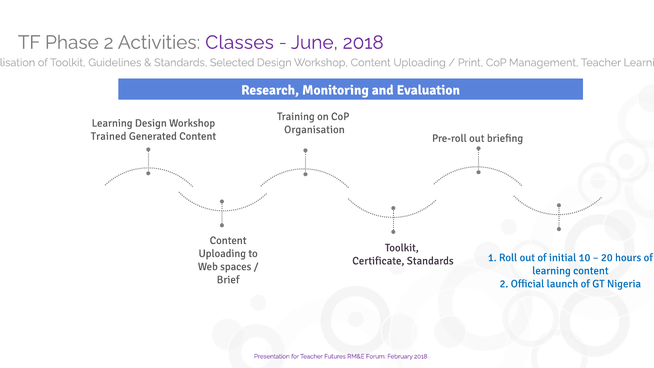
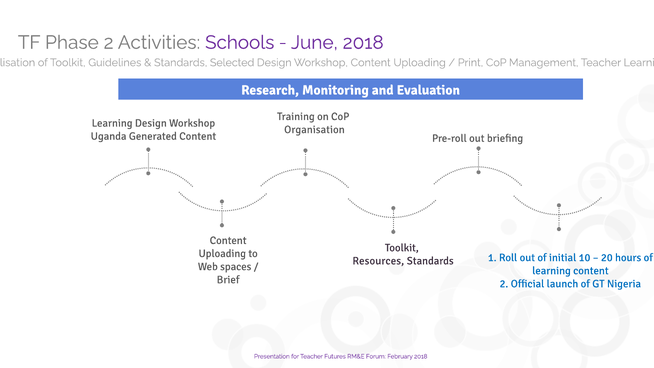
Classes: Classes -> Schools
Trained: Trained -> Uganda
Certificate: Certificate -> Resources
